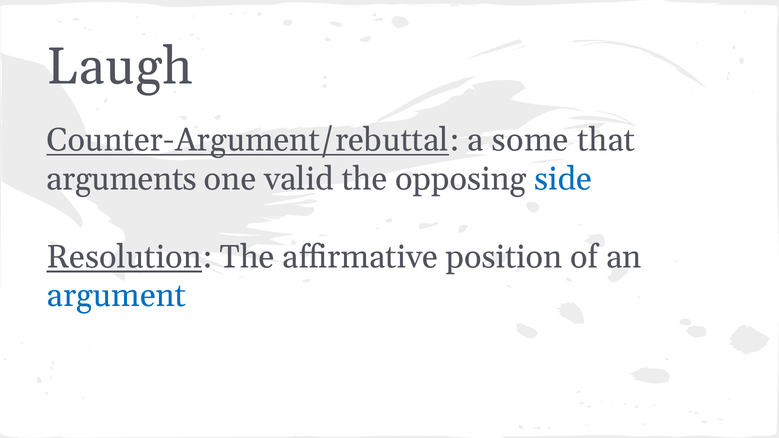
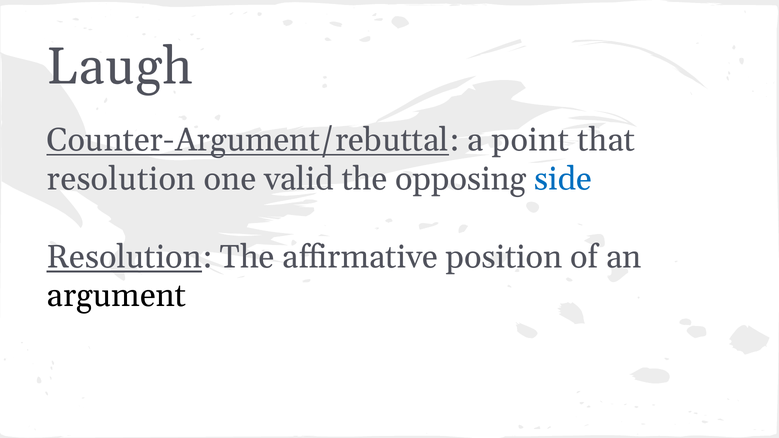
some: some -> point
arguments at (122, 179): arguments -> resolution
argument colour: blue -> black
